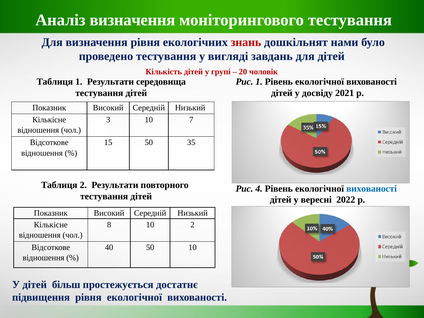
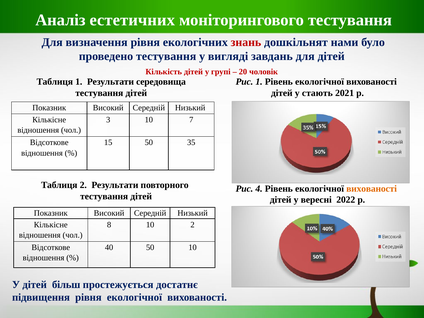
Аналіз визначення: визначення -> естетичних
досвіду: досвіду -> стають
вихованості at (372, 189) colour: blue -> orange
